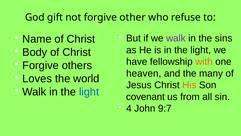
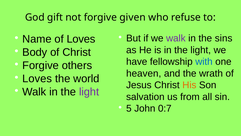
other: other -> given
Name of Christ: Christ -> Loves
with colour: orange -> blue
many: many -> wrath
light at (89, 91) colour: blue -> purple
covenant: covenant -> salvation
4: 4 -> 5
9:7: 9:7 -> 0:7
